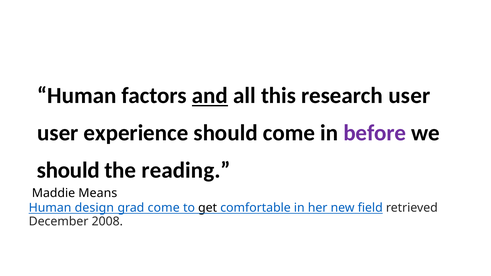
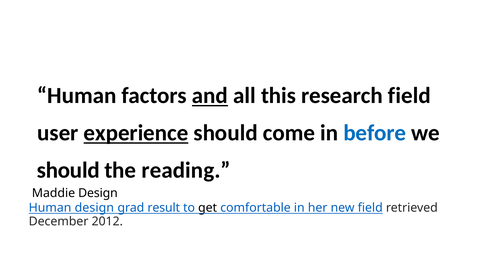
research user: user -> field
experience underline: none -> present
before colour: purple -> blue
Maddie Means: Means -> Design
grad come: come -> result
2008: 2008 -> 2012
